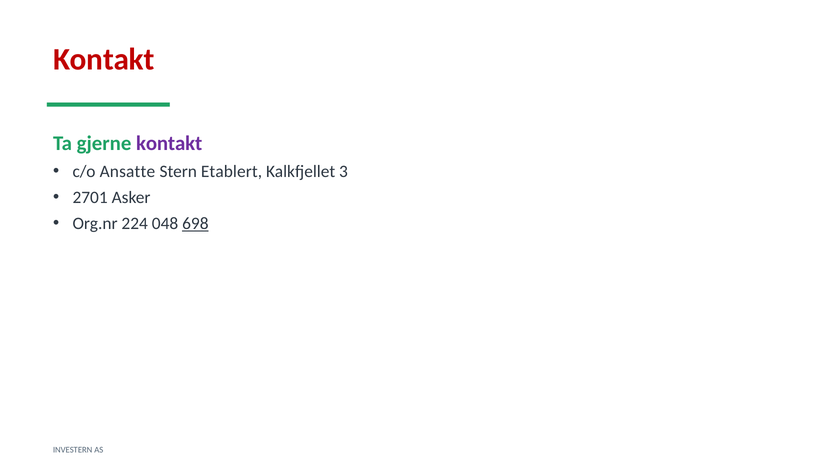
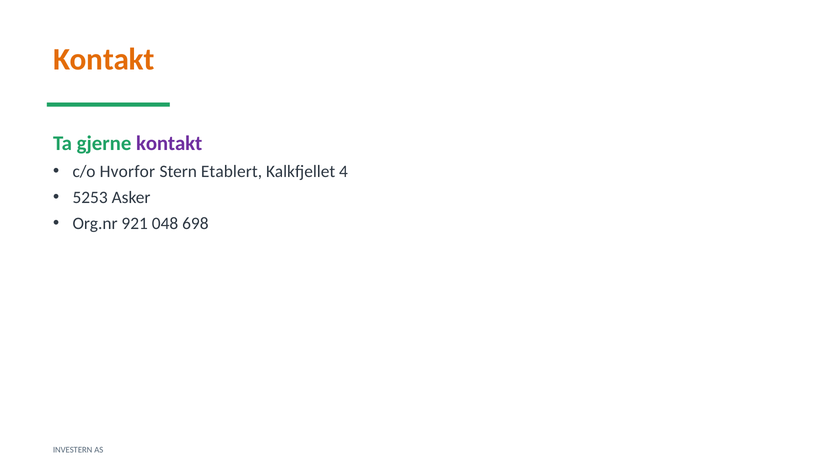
Kontakt at (104, 59) colour: red -> orange
Ansatte: Ansatte -> Hvorfor
3: 3 -> 4
2701: 2701 -> 5253
224: 224 -> 921
698 underline: present -> none
